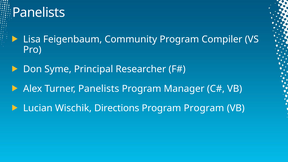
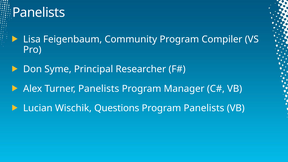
Directions: Directions -> Questions
Program Program: Program -> Panelists
